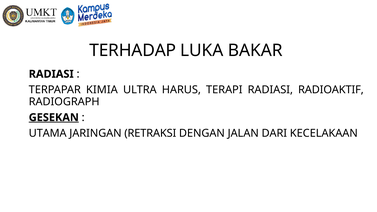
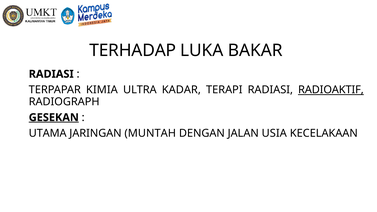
HARUS: HARUS -> KADAR
RADIOAKTIF underline: none -> present
RETRAKSI: RETRAKSI -> MUNTAH
DARI: DARI -> USIA
